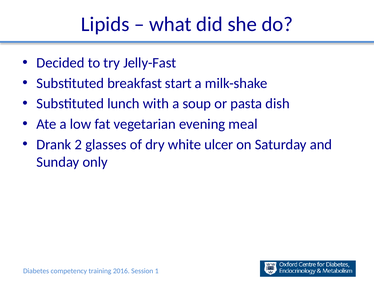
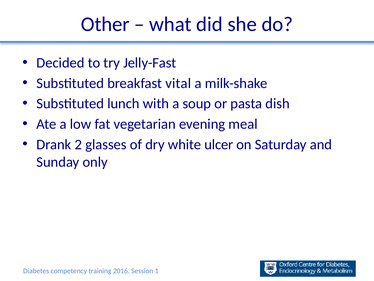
Lipids: Lipids -> Other
start: start -> vital
